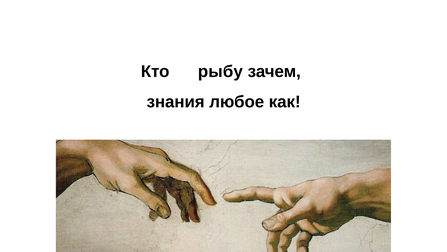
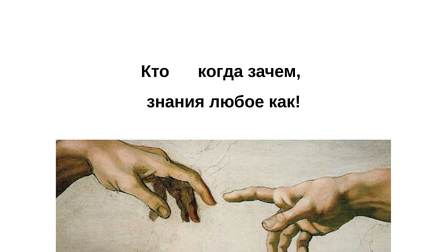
рыбу: рыбу -> когда
